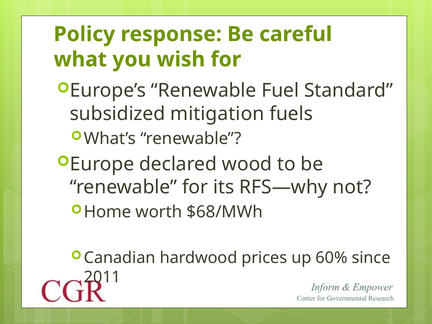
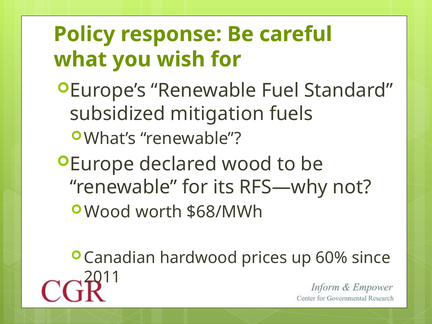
Home at (108, 212): Home -> Wood
